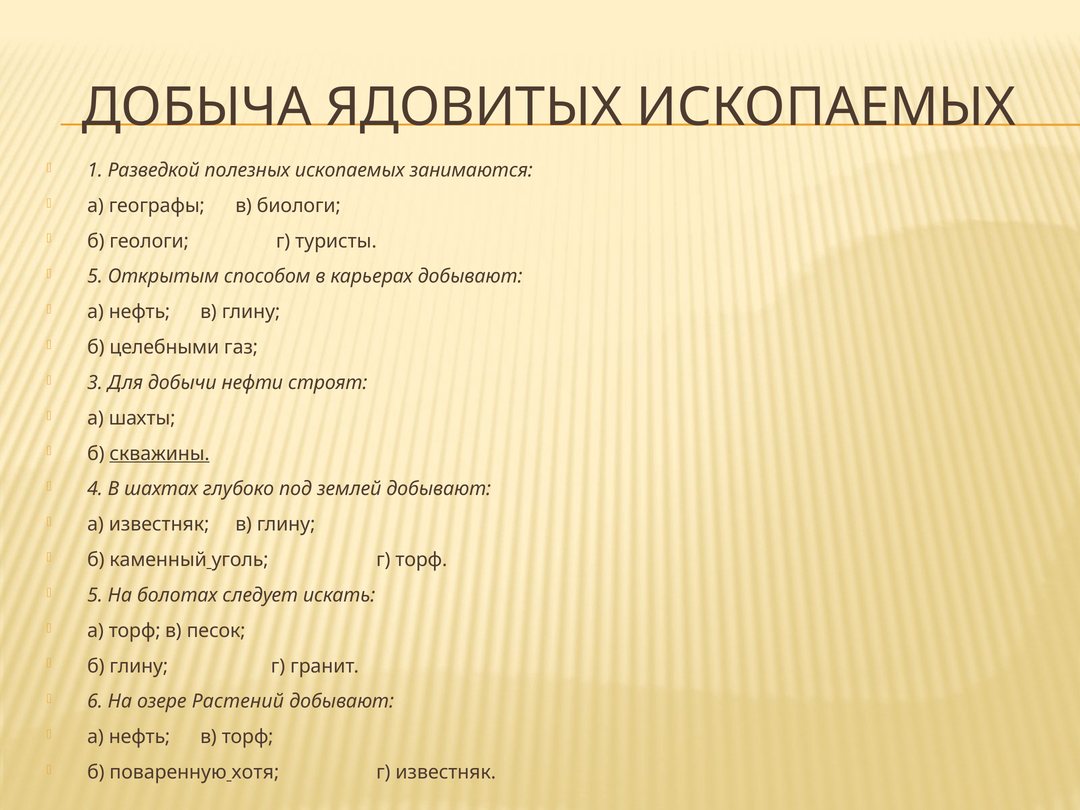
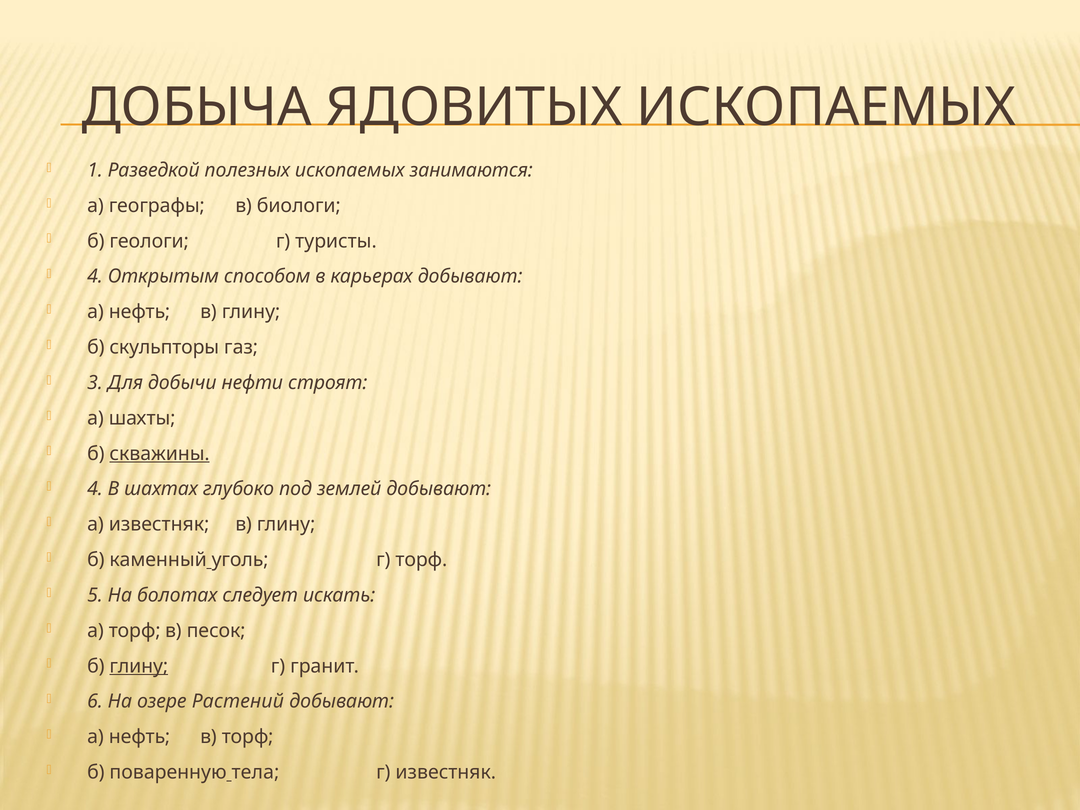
5 at (95, 277): 5 -> 4
целебными: целебными -> скульпторы
глину at (139, 666) underline: none -> present
хотя: хотя -> тела
